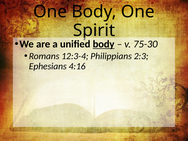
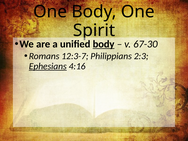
75-30: 75-30 -> 67-30
12:3-4: 12:3-4 -> 12:3-7
Ephesians underline: none -> present
